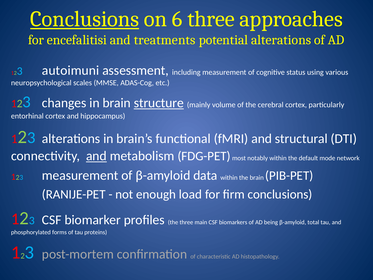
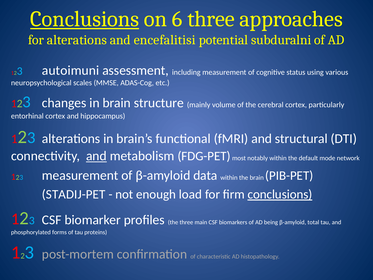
for encefalitisi: encefalitisi -> alterations
treatments: treatments -> encefalitisi
potential alterations: alterations -> subduralni
structure underline: present -> none
RANIJE-PET: RANIJE-PET -> STADIJ-PET
conclusions at (280, 194) underline: none -> present
